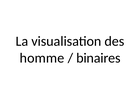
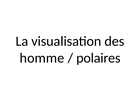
binaires: binaires -> polaires
